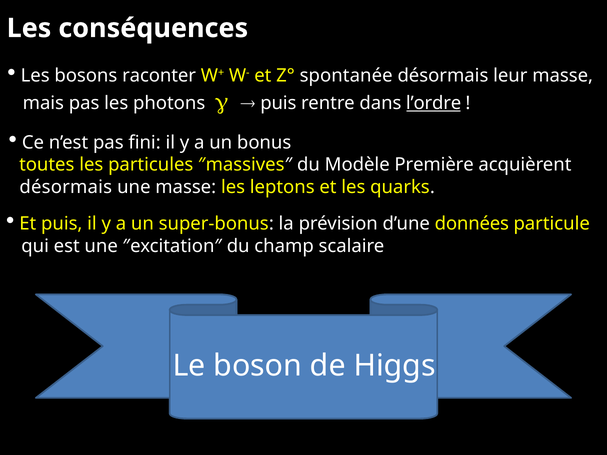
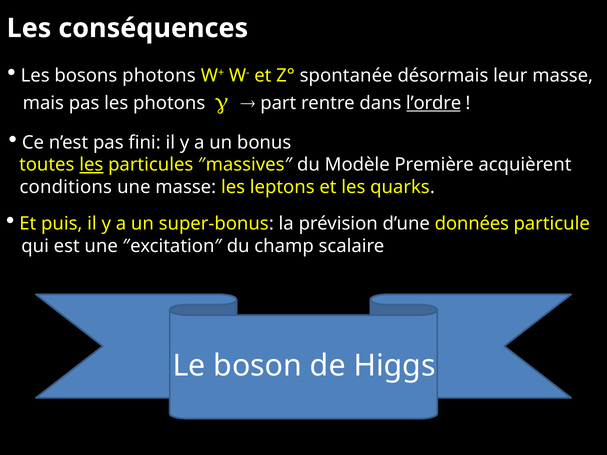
bosons raconter: raconter -> photons
puis at (278, 103): puis -> part
les at (91, 165) underline: none -> present
désormais at (66, 187): désormais -> conditions
